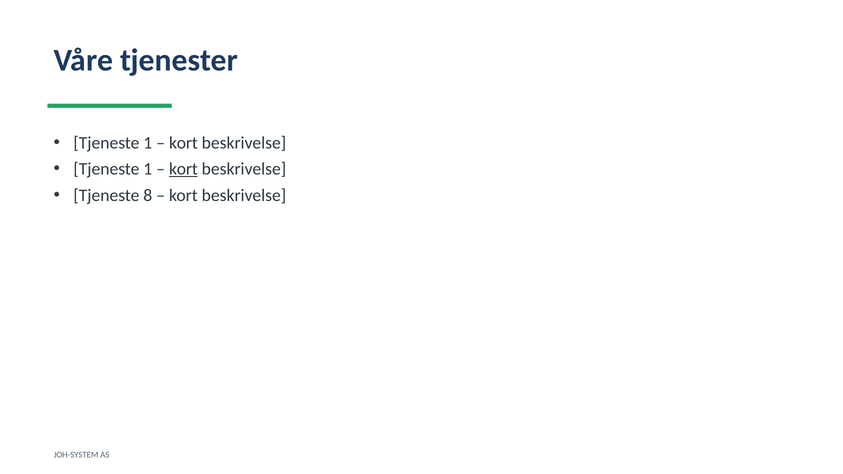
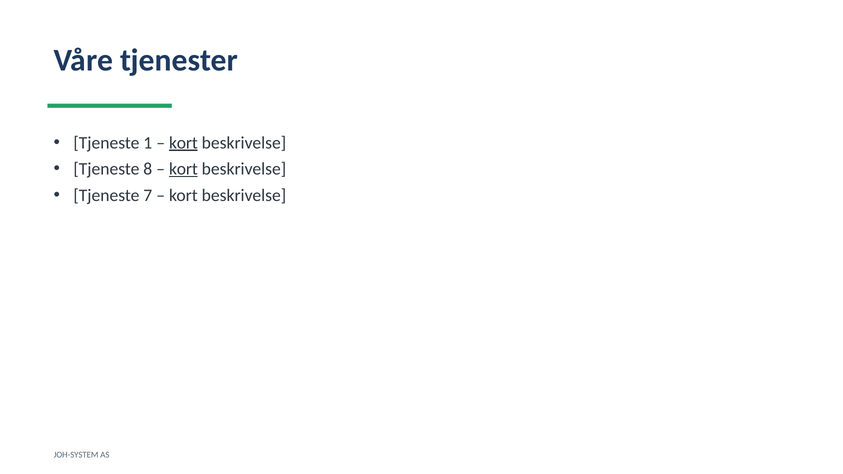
kort at (183, 143) underline: none -> present
1 at (148, 169): 1 -> 8
8: 8 -> 7
